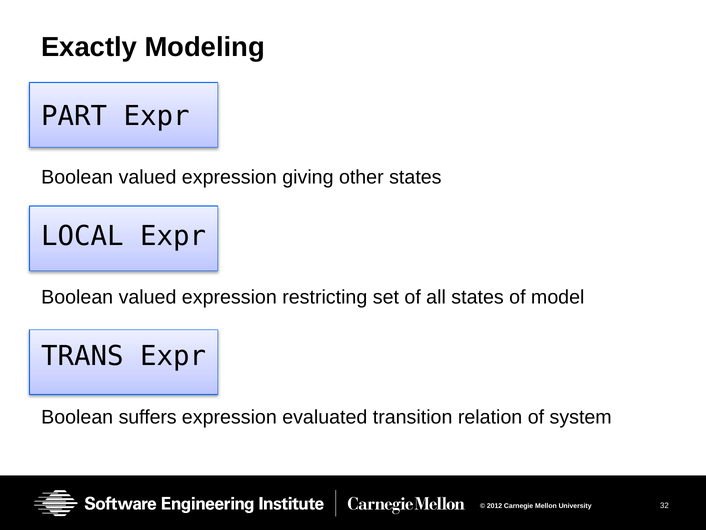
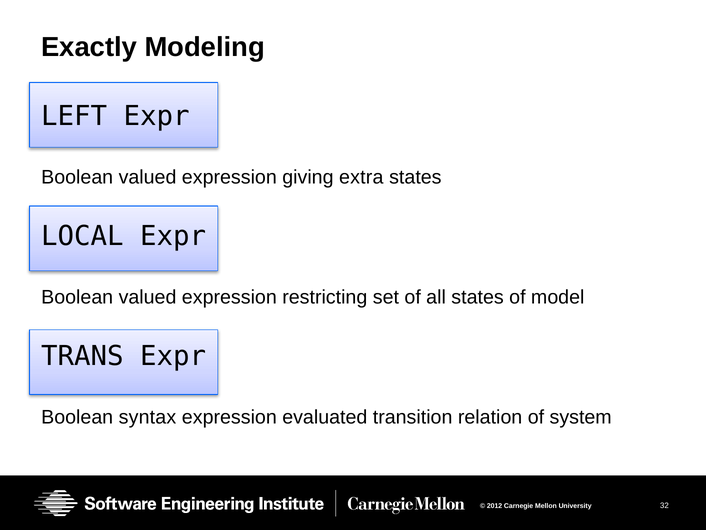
PART: PART -> LEFT
other: other -> extra
suffers: suffers -> syntax
